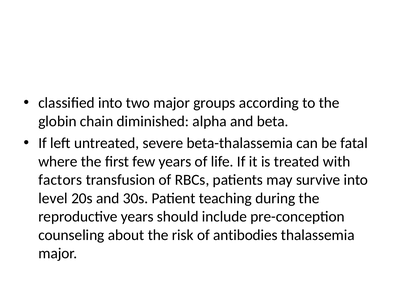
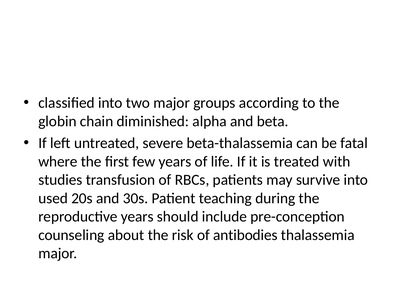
factors: factors -> studies
level: level -> used
